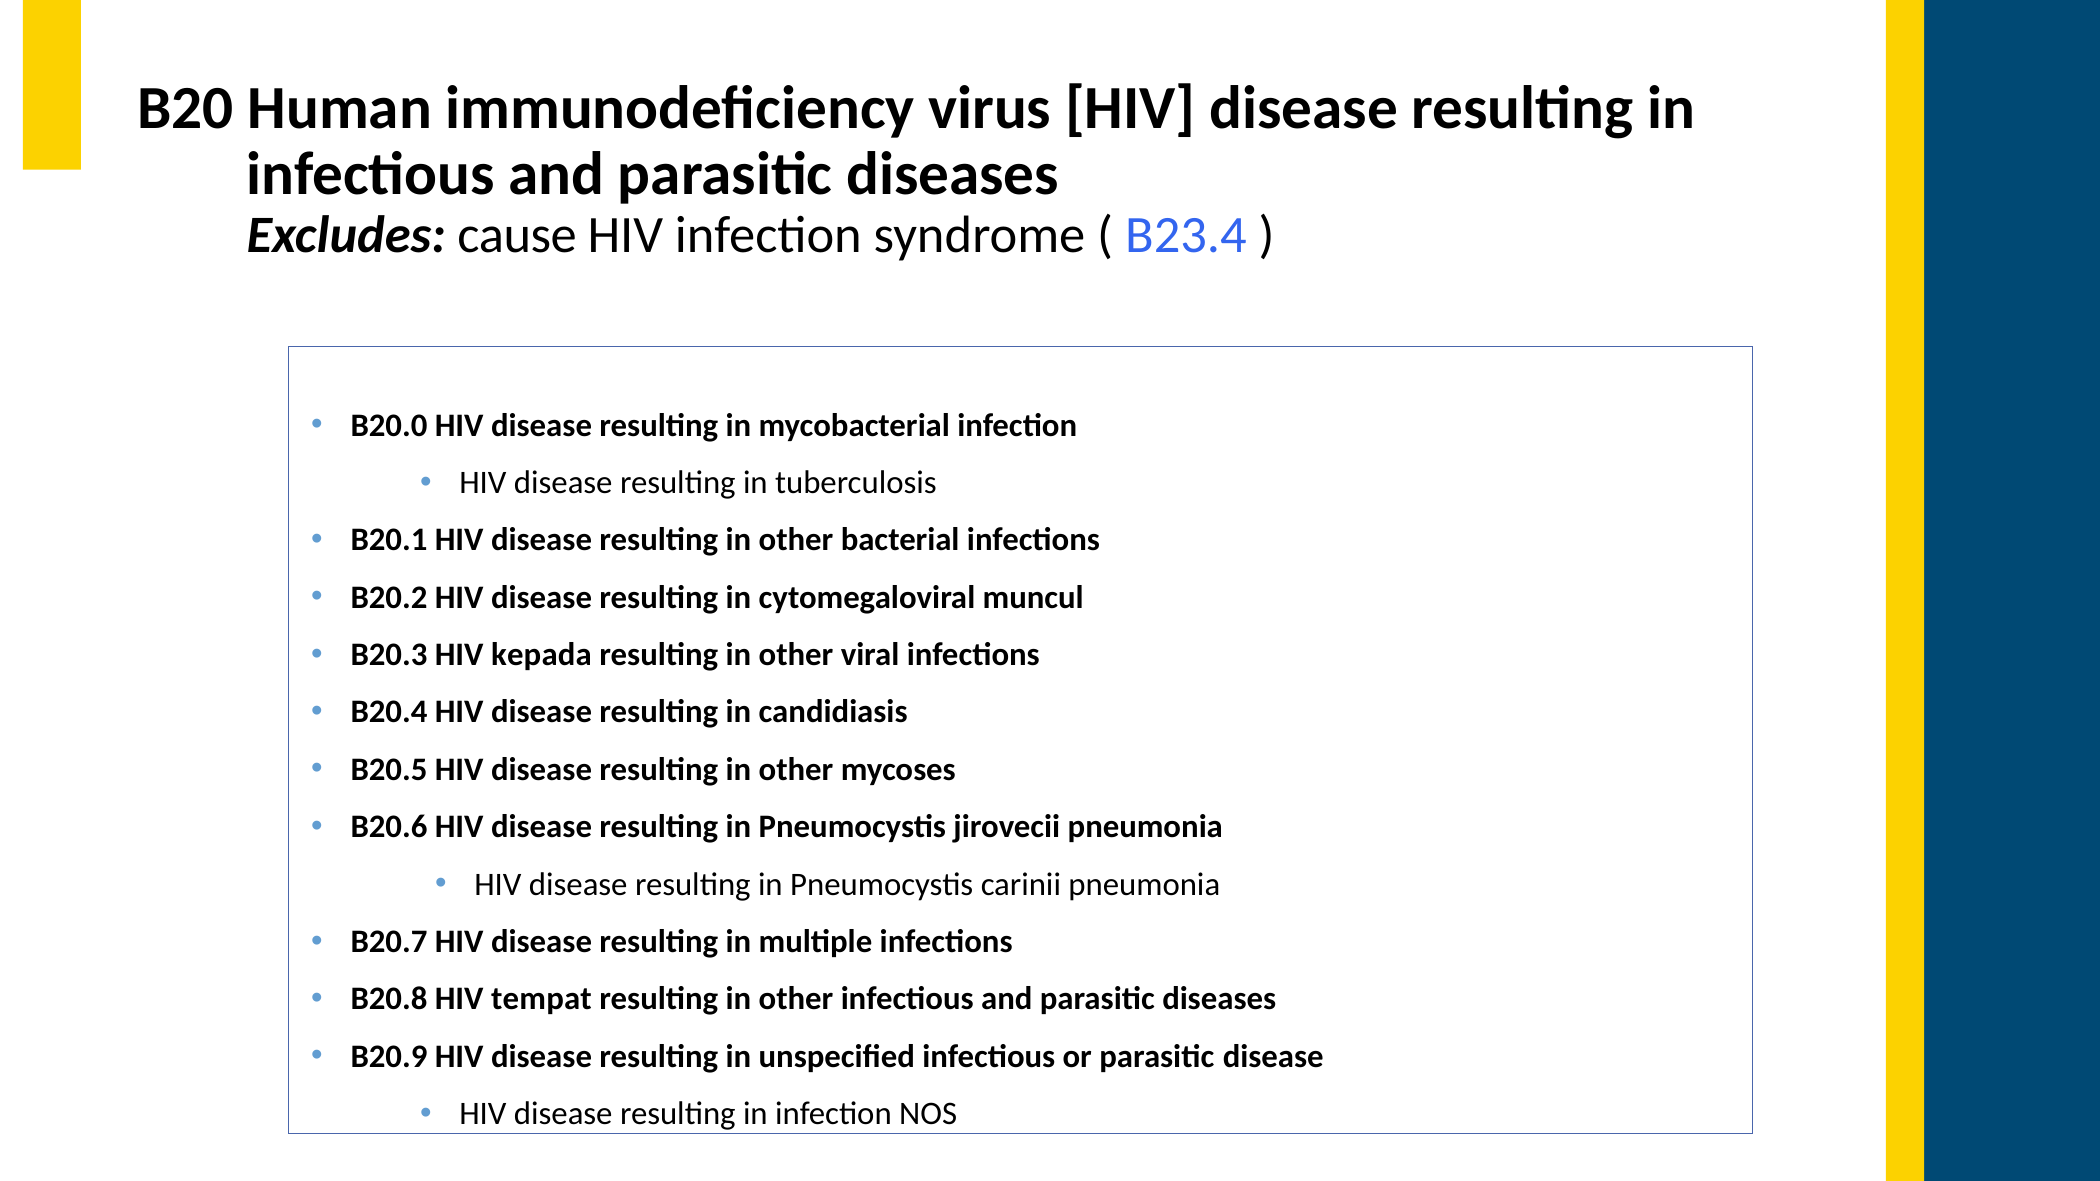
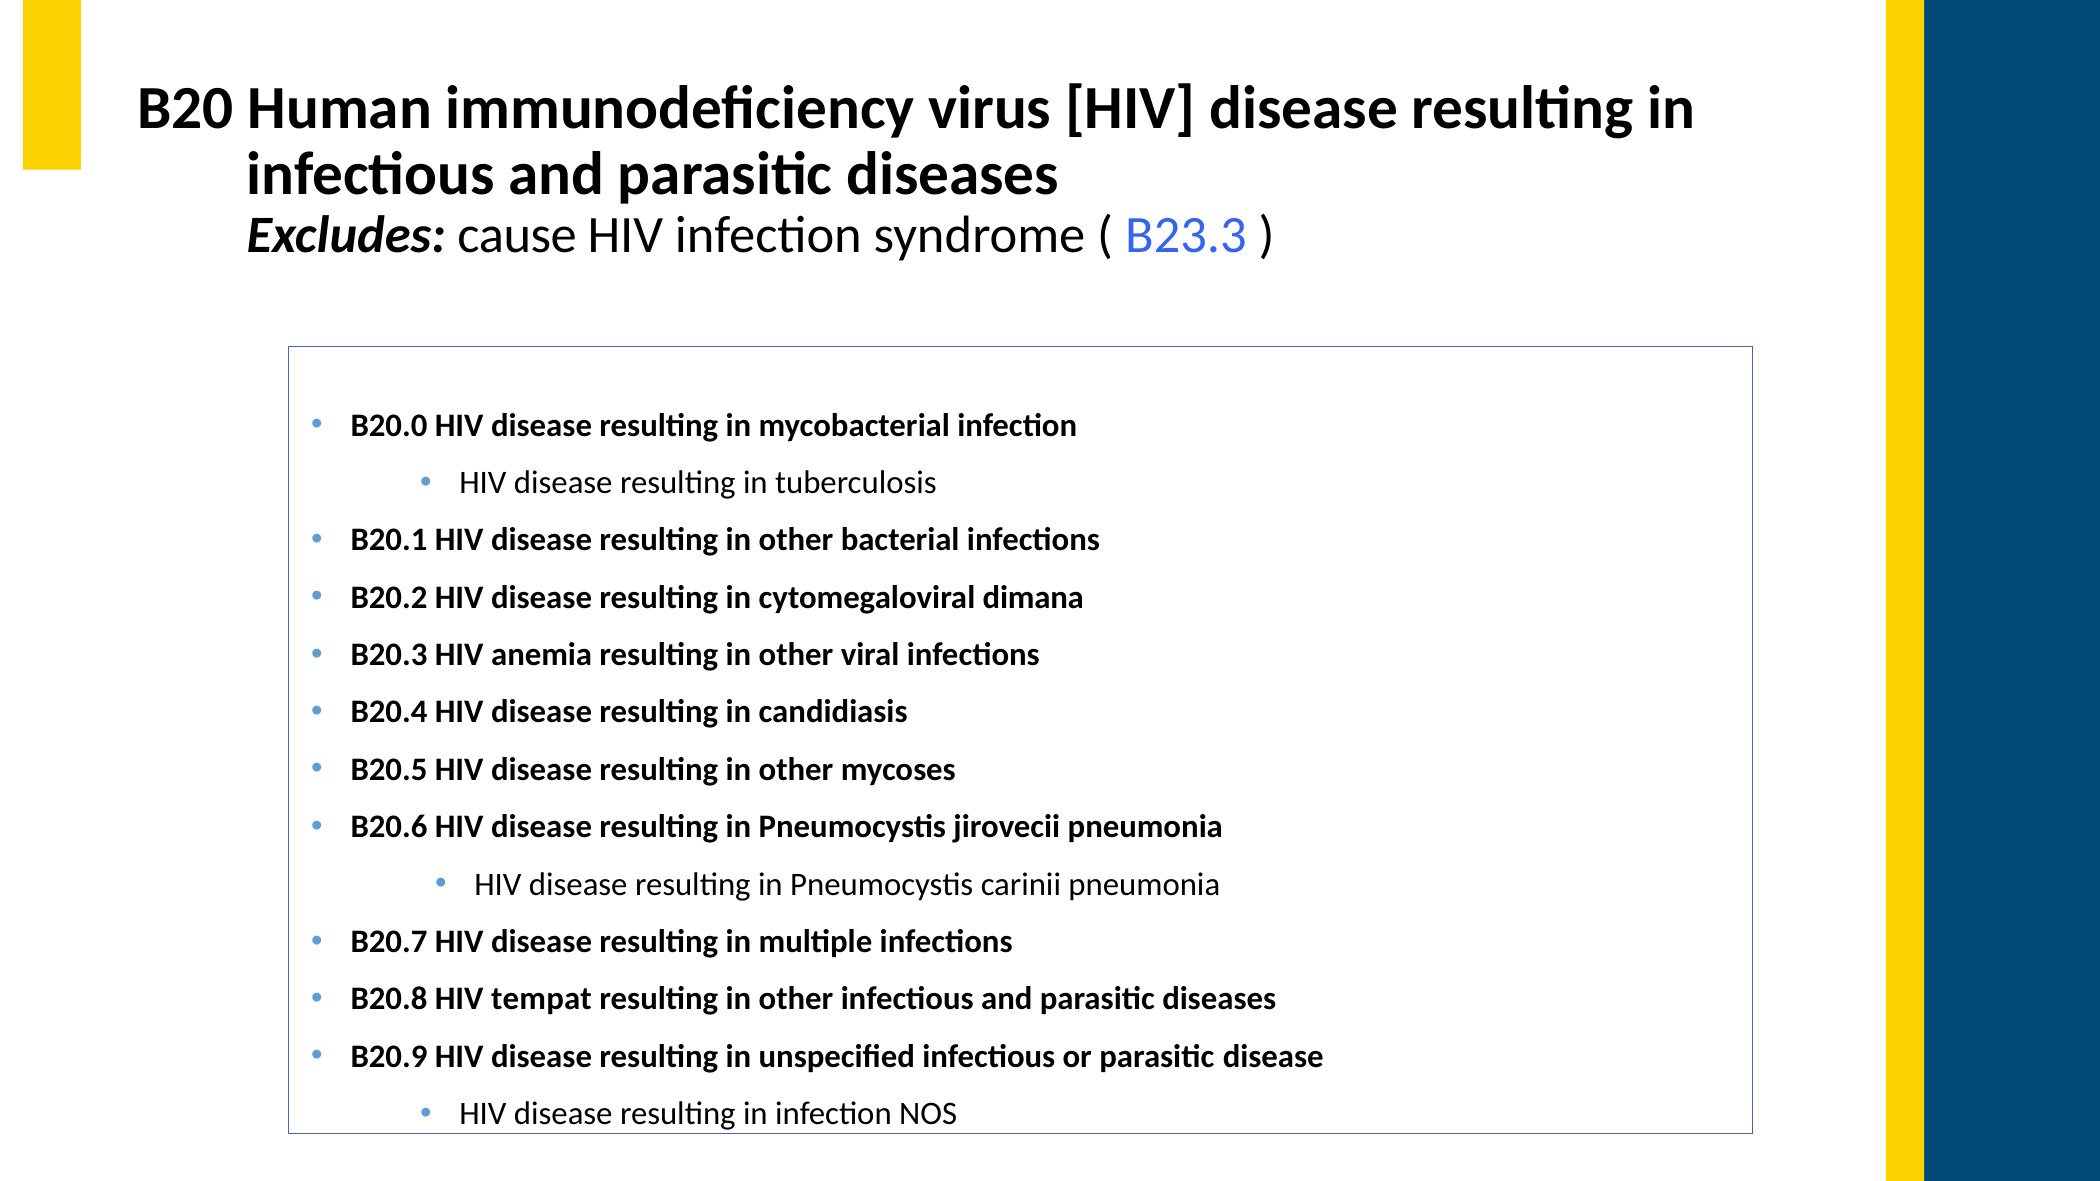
B23.4: B23.4 -> B23.3
muncul: muncul -> dimana
kepada: kepada -> anemia
